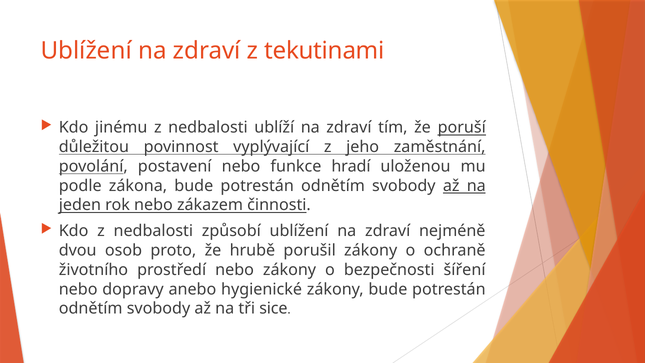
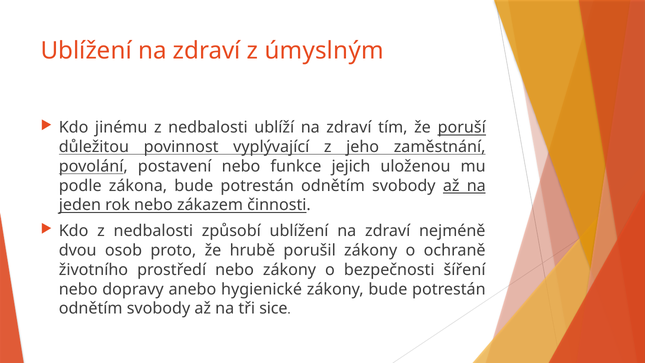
tekutinami: tekutinami -> úmyslným
hradí: hradí -> jejich
